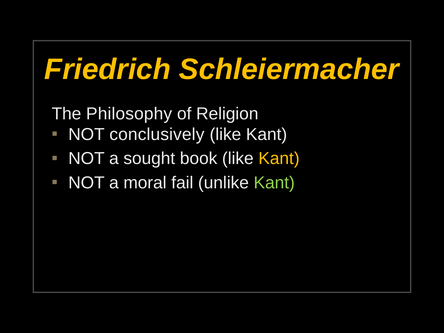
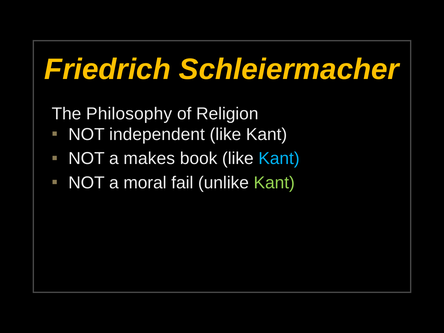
conclusively: conclusively -> independent
sought: sought -> makes
Kant at (279, 159) colour: yellow -> light blue
